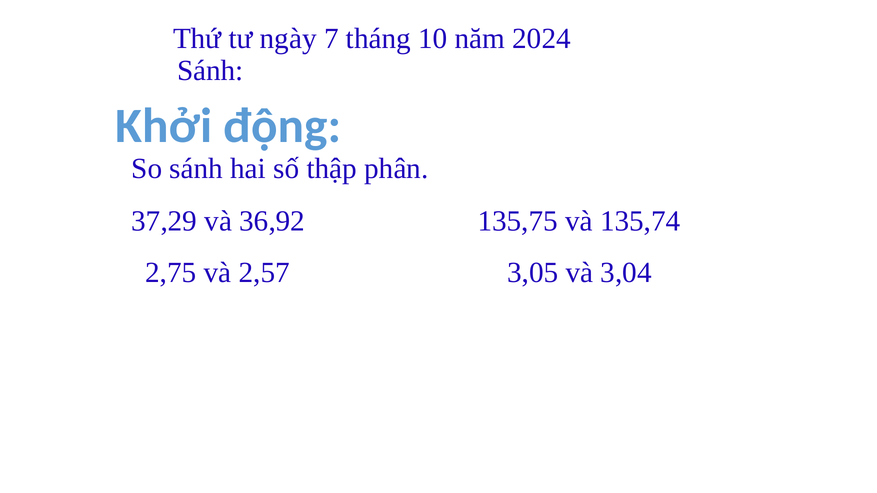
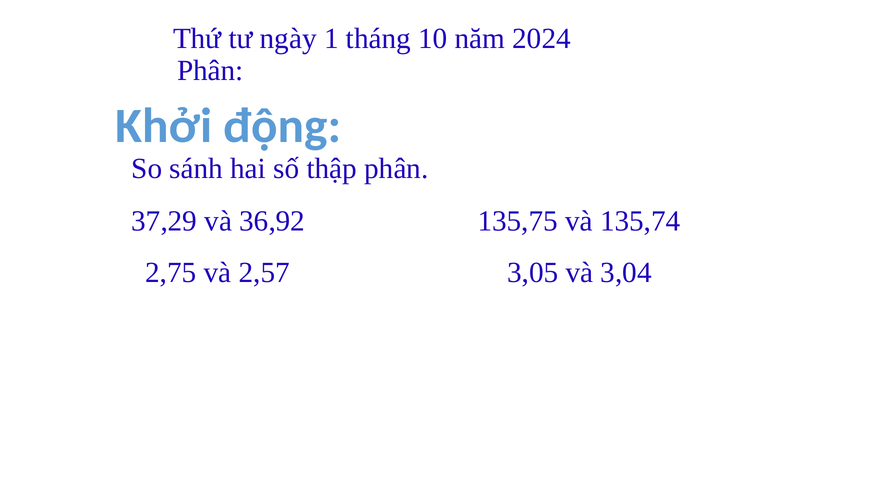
7: 7 -> 1
Sánh at (210, 71): Sánh -> Phân
